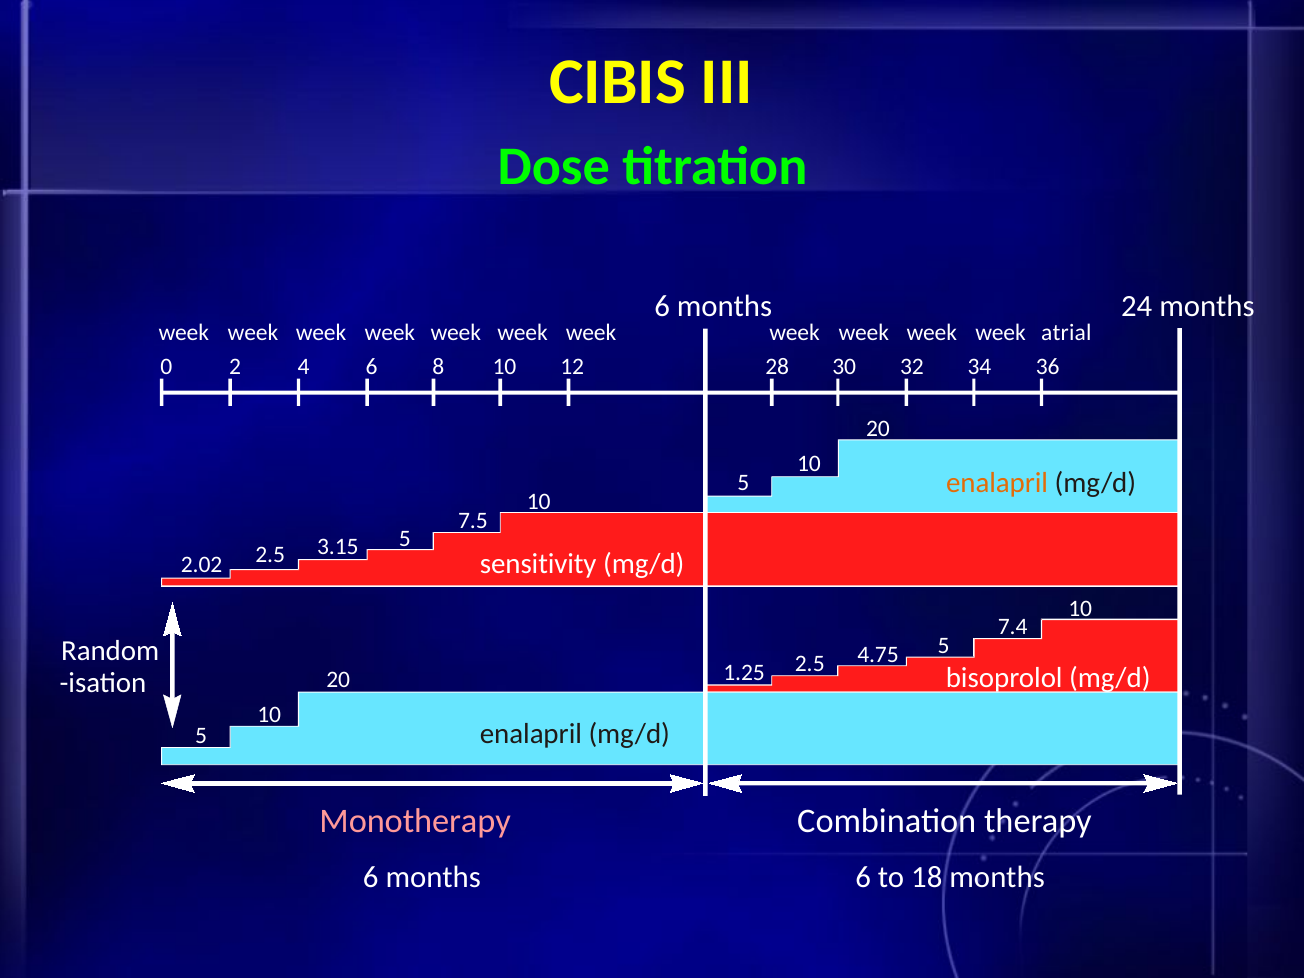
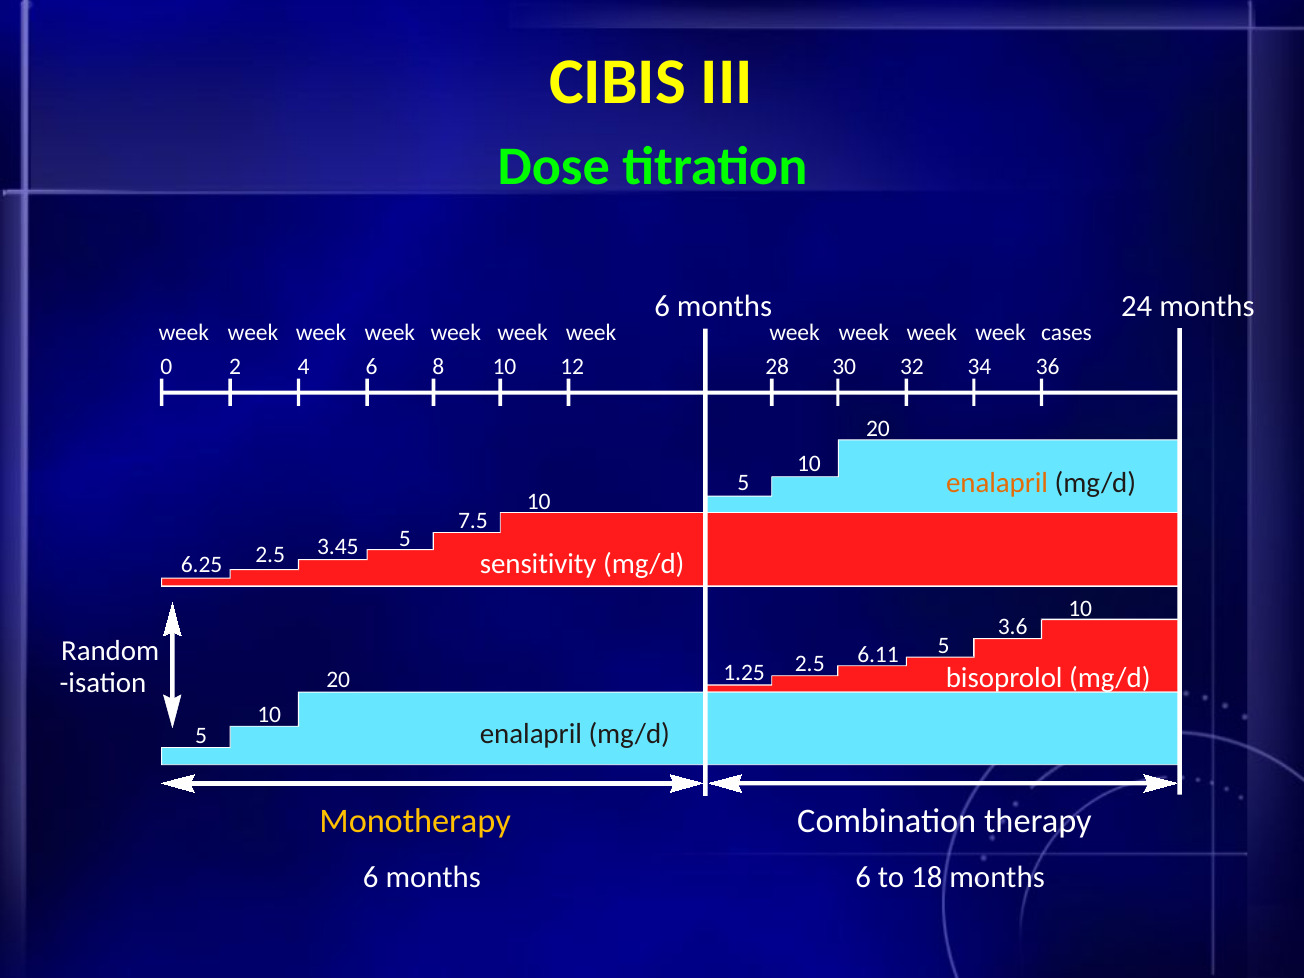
atrial: atrial -> cases
2.02: 2.02 -> 6.25
3.15: 3.15 -> 3.45
7.4: 7.4 -> 3.6
4.75: 4.75 -> 6.11
Monotherapy colour: pink -> yellow
